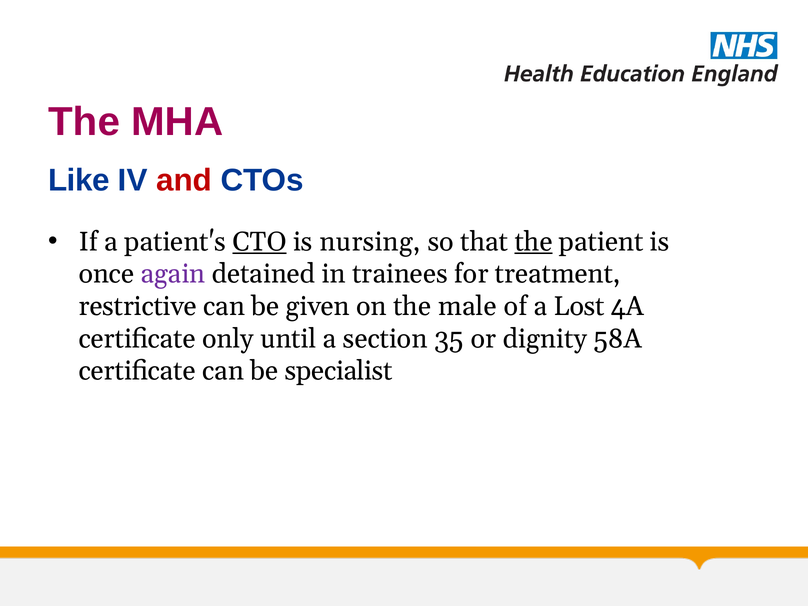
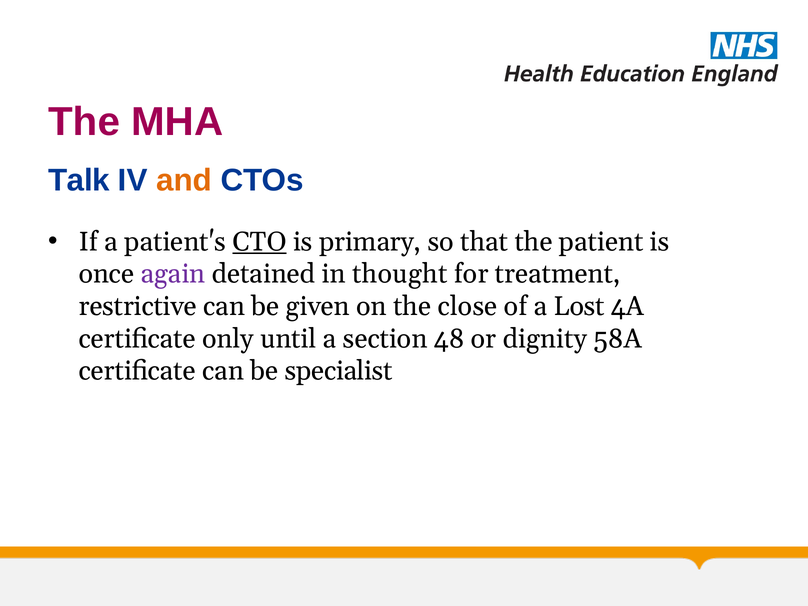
Like: Like -> Talk
and colour: red -> orange
nursing: nursing -> primary
the at (534, 242) underline: present -> none
trainees: trainees -> thought
male: male -> close
35: 35 -> 48
